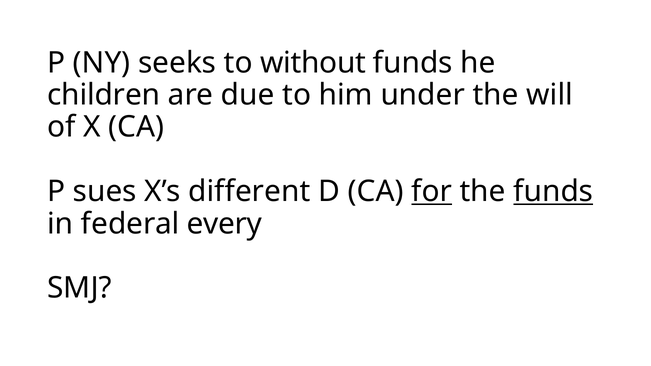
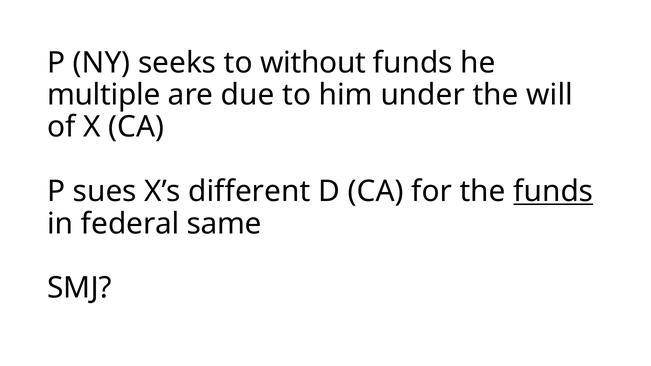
children: children -> multiple
for underline: present -> none
every: every -> same
